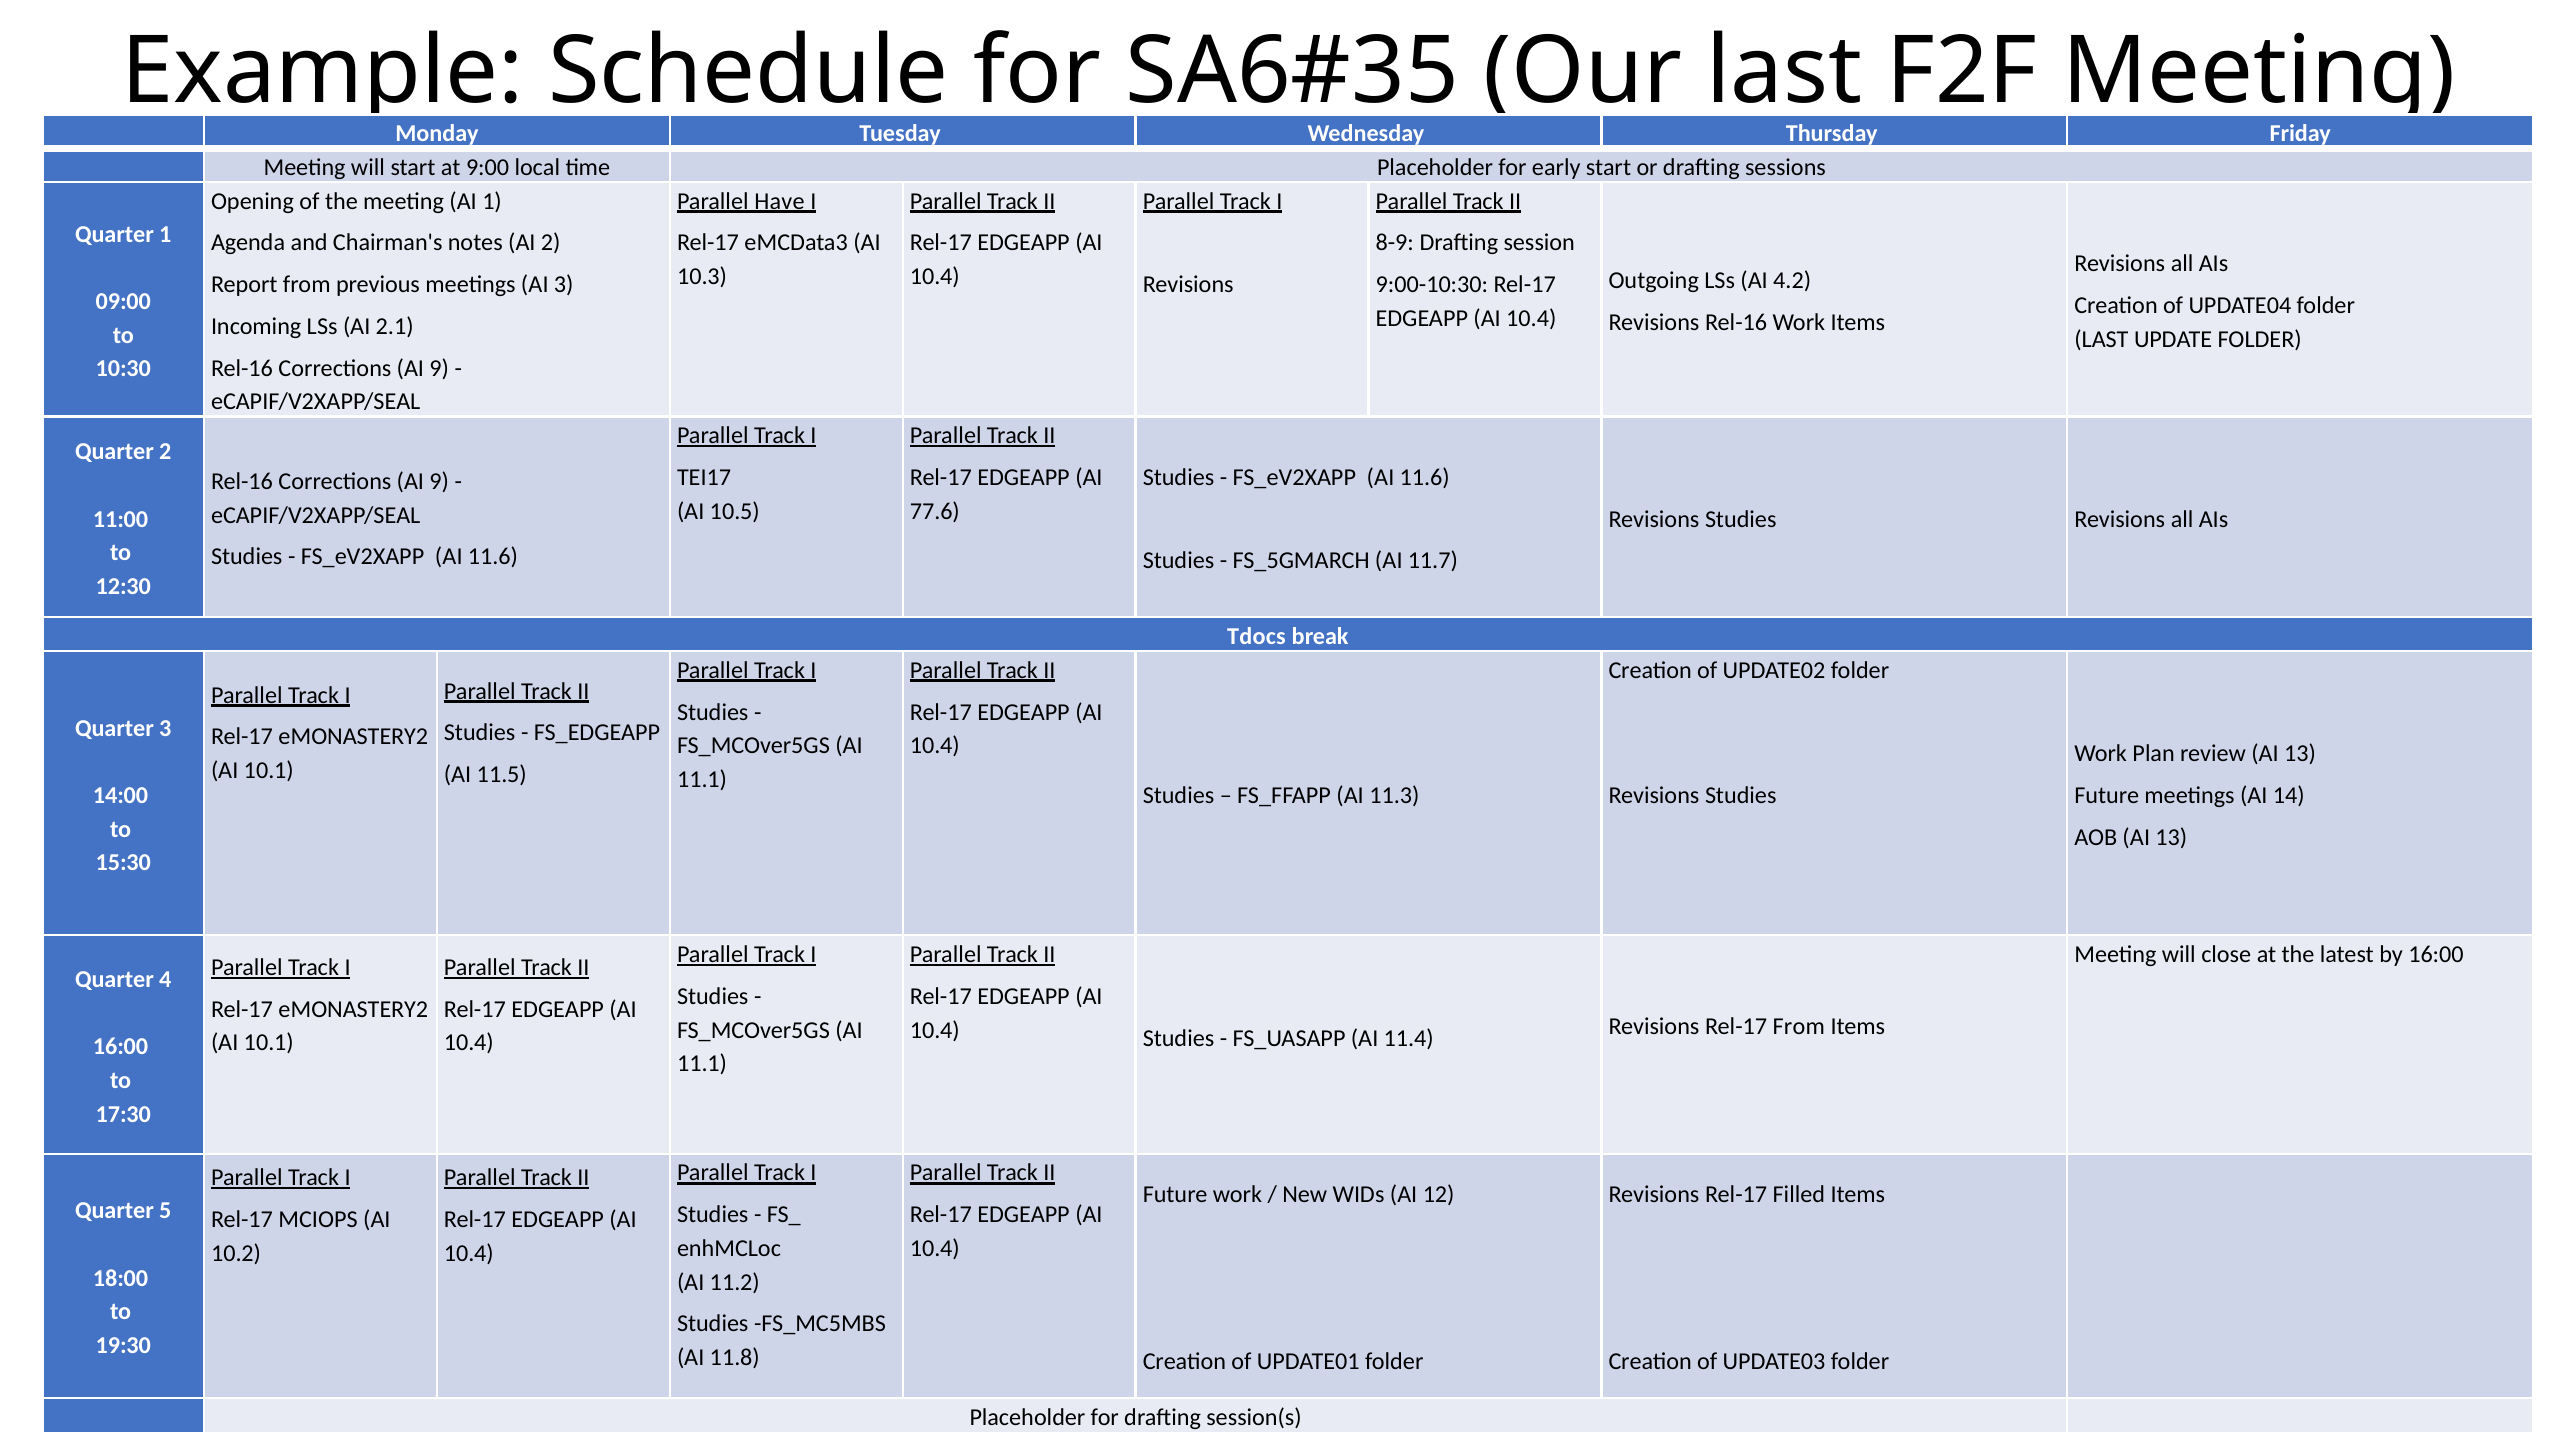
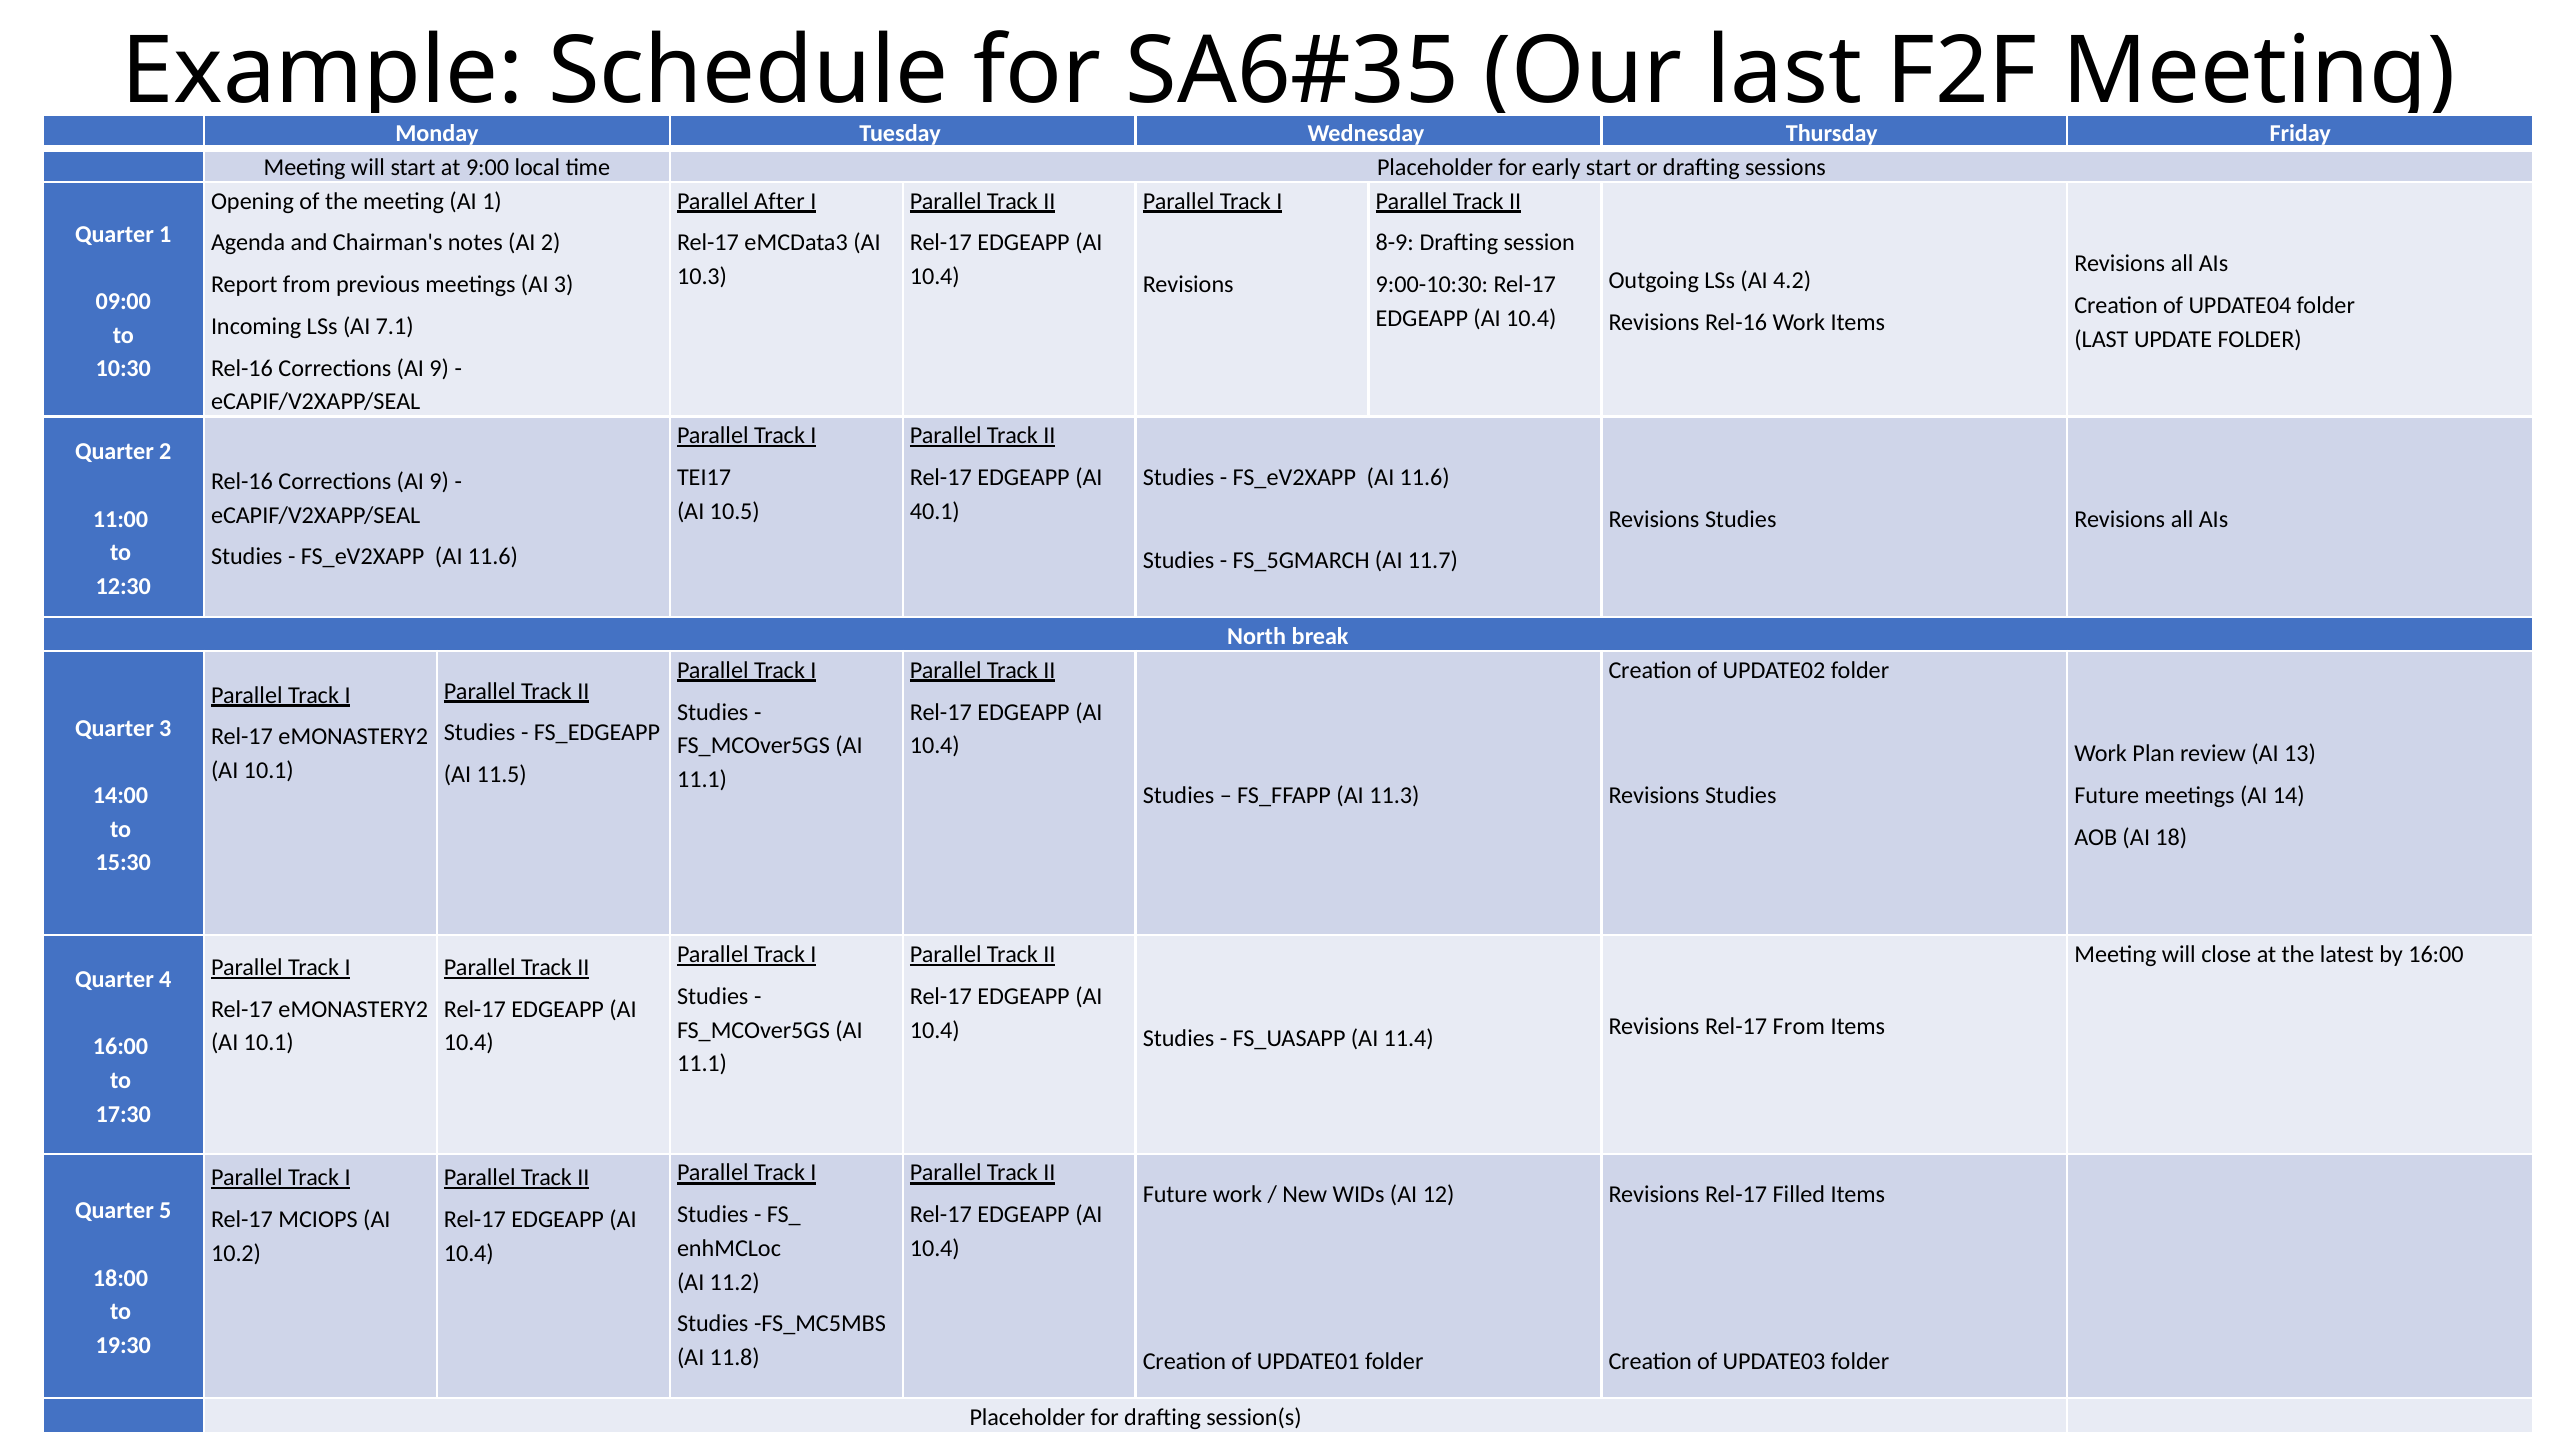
Have: Have -> After
2.1: 2.1 -> 7.1
77.6: 77.6 -> 40.1
Tdocs: Tdocs -> North
AOB AI 13: 13 -> 18
